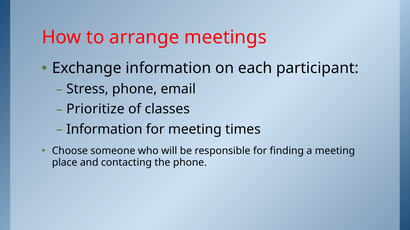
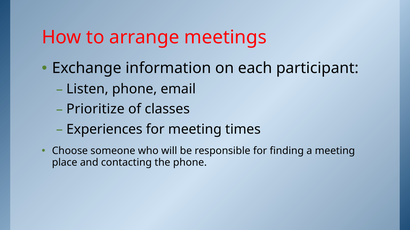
Stress: Stress -> Listen
Information at (104, 130): Information -> Experiences
